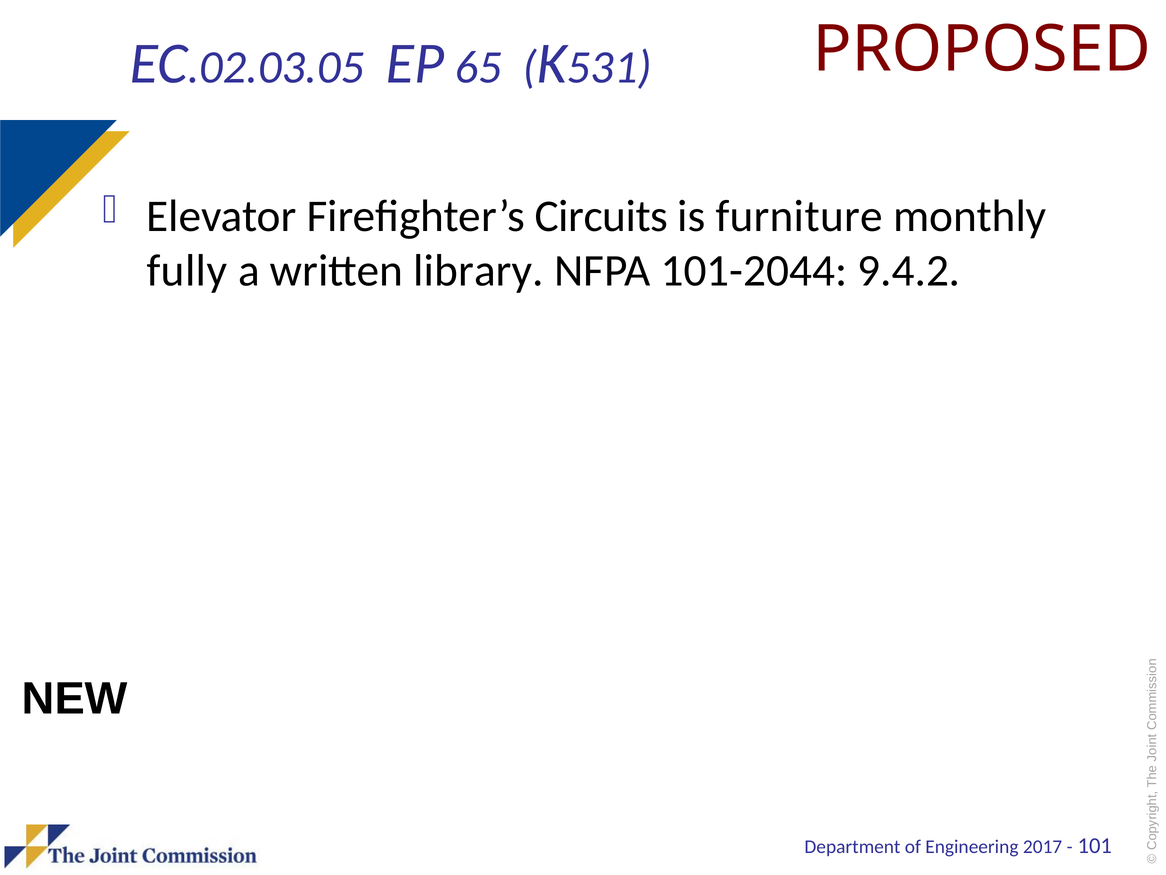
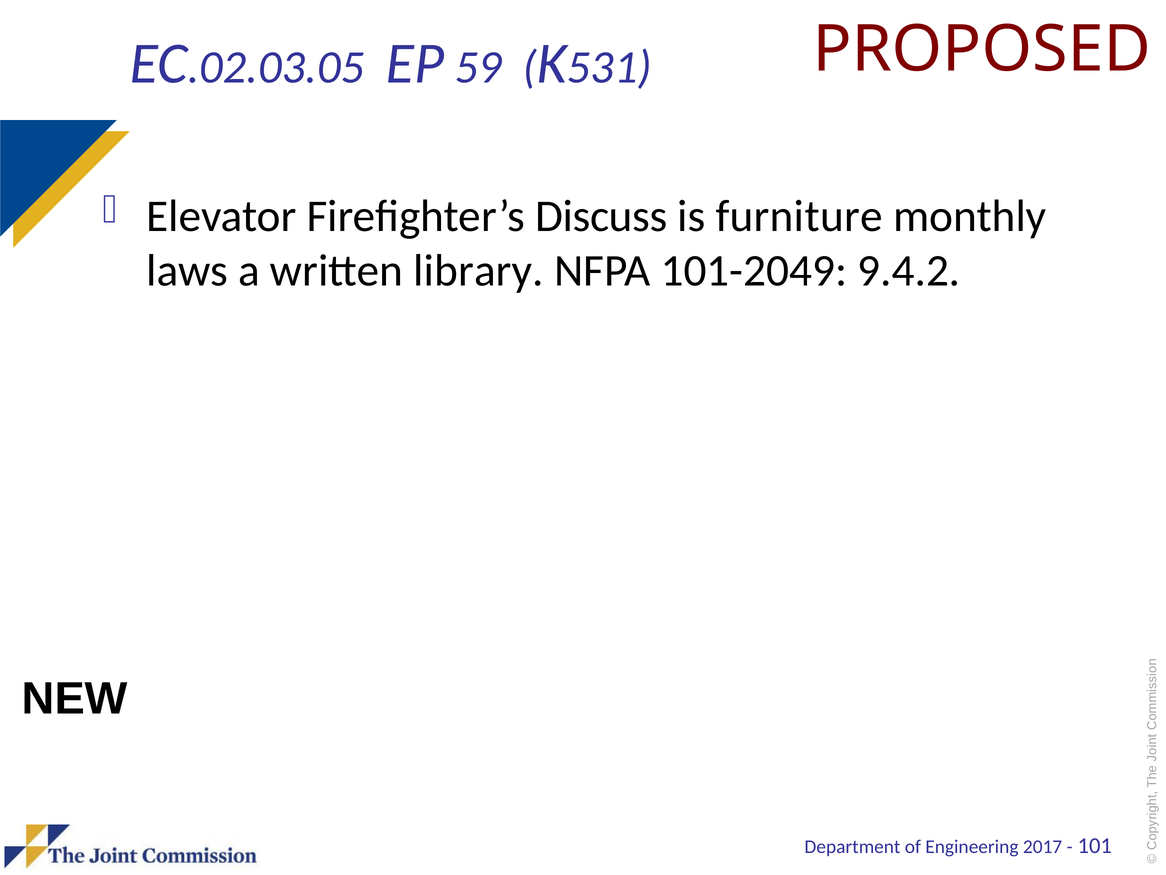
65: 65 -> 59
Circuits: Circuits -> Discuss
fully: fully -> laws
101-2044: 101-2044 -> 101-2049
